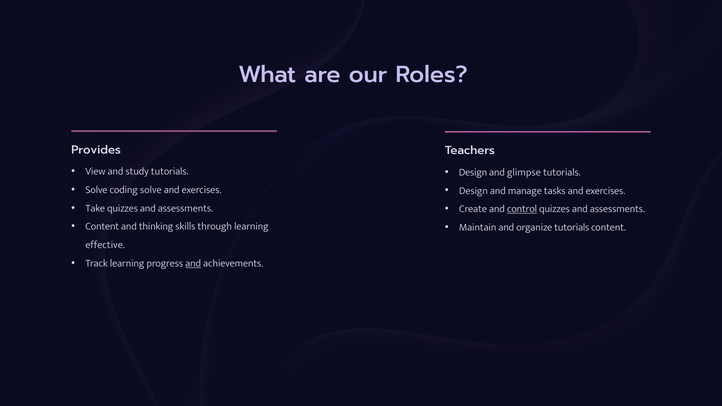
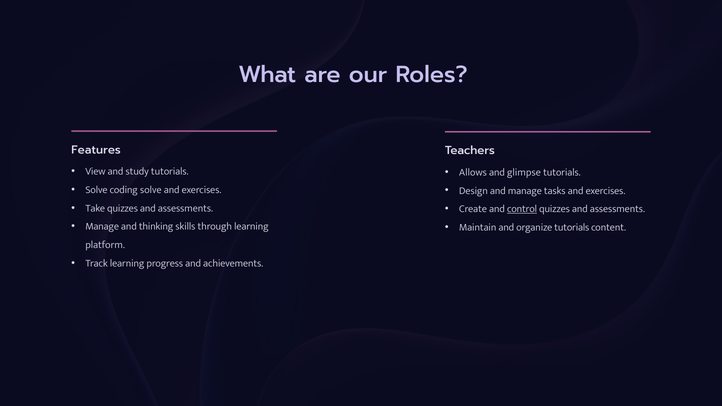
Provides: Provides -> Features
Design at (473, 172): Design -> Allows
Content at (102, 227): Content -> Manage
effective: effective -> platform
and at (193, 263) underline: present -> none
